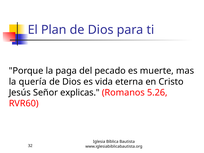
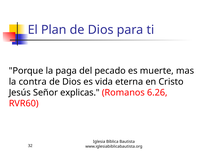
quería: quería -> contra
5.26: 5.26 -> 6.26
